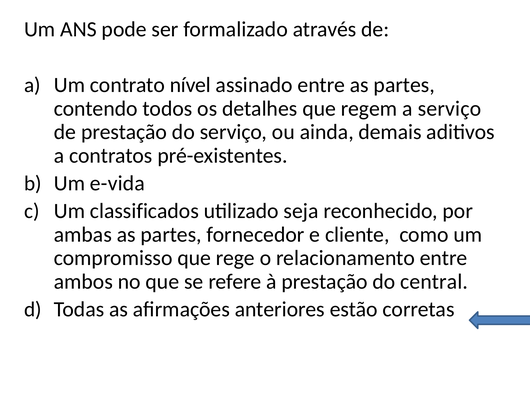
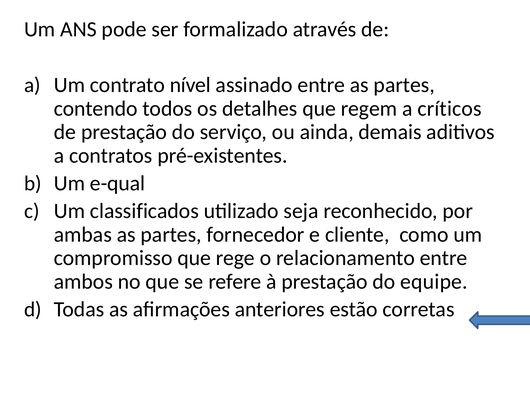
a serviço: serviço -> críticos
e-vida: e-vida -> e-qual
central: central -> equipe
